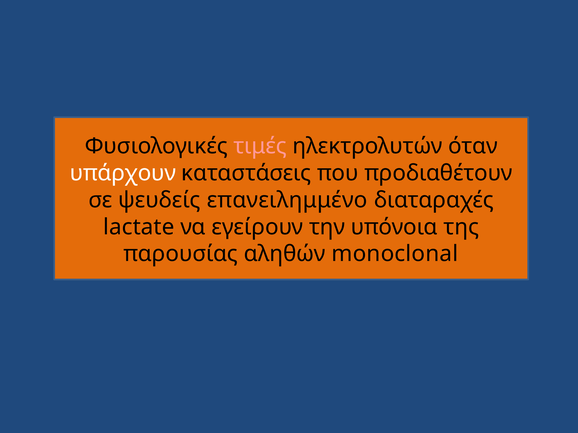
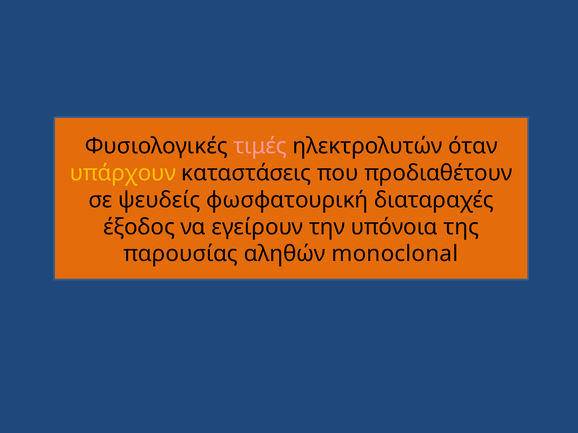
υπάρχουν colour: white -> yellow
επανειλημμένο: επανειλημμένο -> φωσφατουρική
lactate: lactate -> έξοδος
